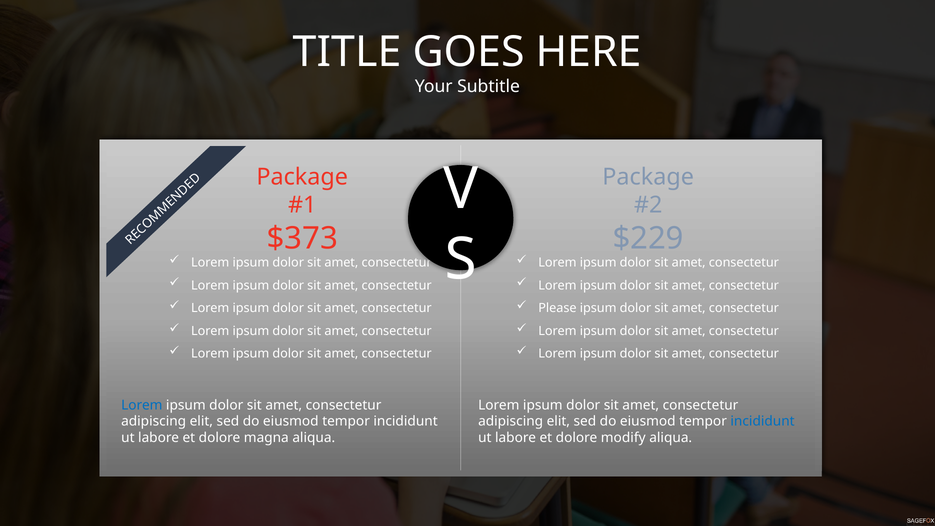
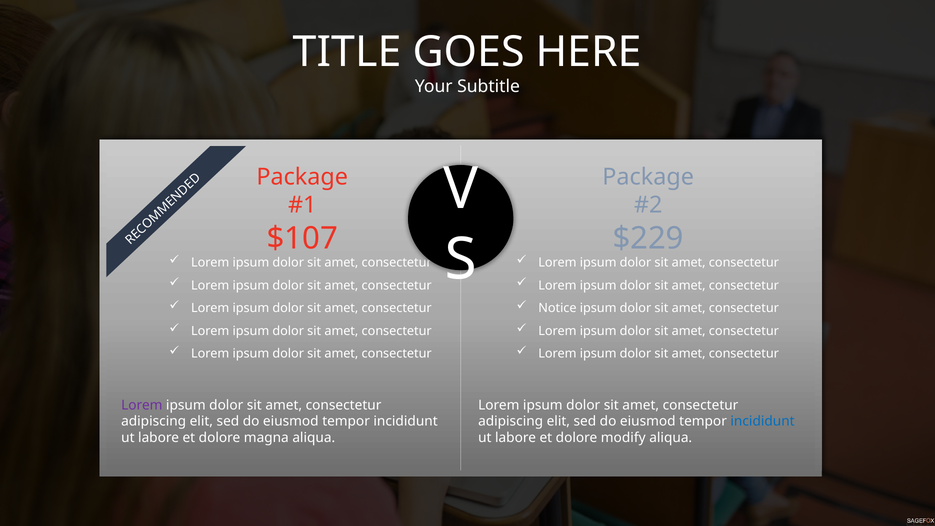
$373: $373 -> $107
Please: Please -> Notice
Lorem at (142, 405) colour: blue -> purple
